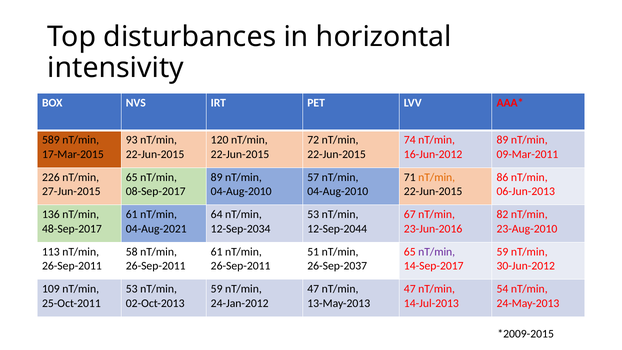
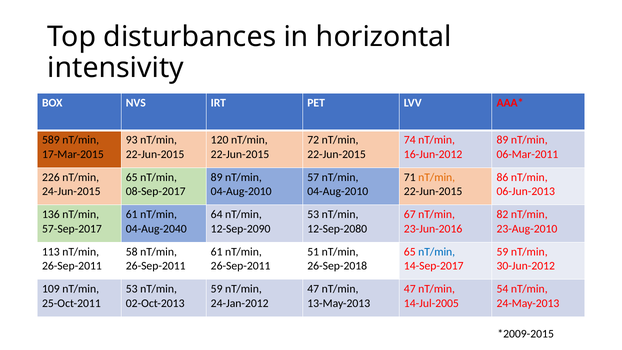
09-Mar-2011: 09-Mar-2011 -> 06-Mar-2011
27-Jun-2015: 27-Jun-2015 -> 24-Jun-2015
48-Sep-2017: 48-Sep-2017 -> 57-Sep-2017
04-Aug-2021: 04-Aug-2021 -> 04-Aug-2040
12-Sep-2034: 12-Sep-2034 -> 12-Sep-2090
12-Sep-2044: 12-Sep-2044 -> 12-Sep-2080
nT/min at (437, 252) colour: purple -> blue
26-Sep-2037: 26-Sep-2037 -> 26-Sep-2018
14-Jul-2013: 14-Jul-2013 -> 14-Jul-2005
